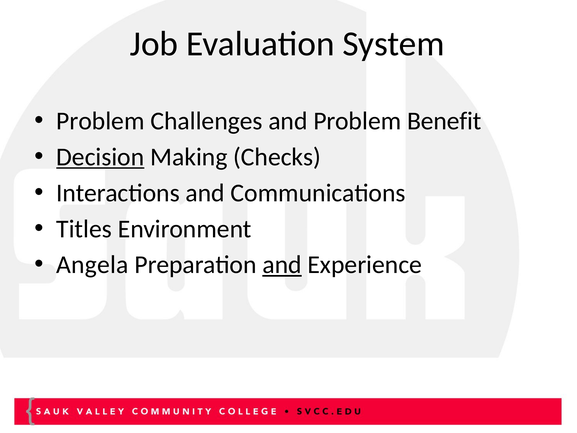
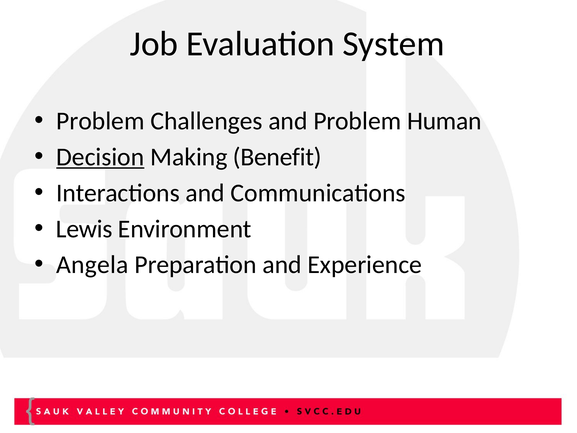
Benefit: Benefit -> Human
Checks: Checks -> Benefit
Titles: Titles -> Lewis
and at (282, 265) underline: present -> none
